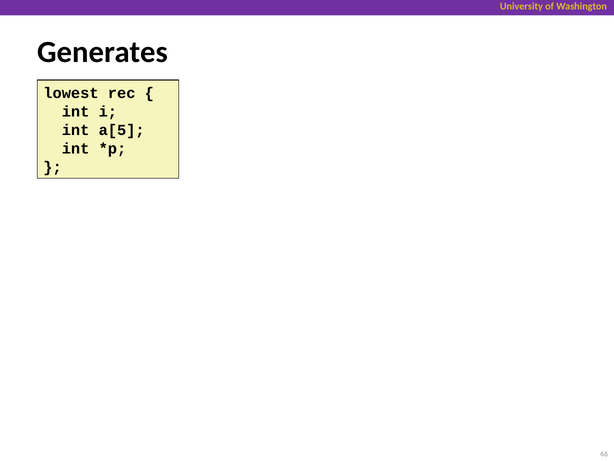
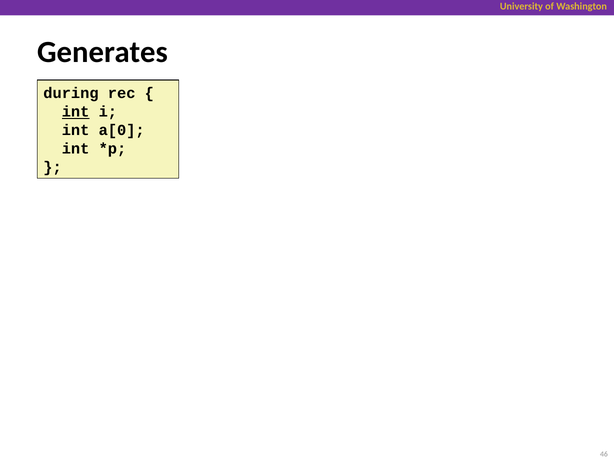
lowest: lowest -> during
int at (76, 112) underline: none -> present
a[5: a[5 -> a[0
